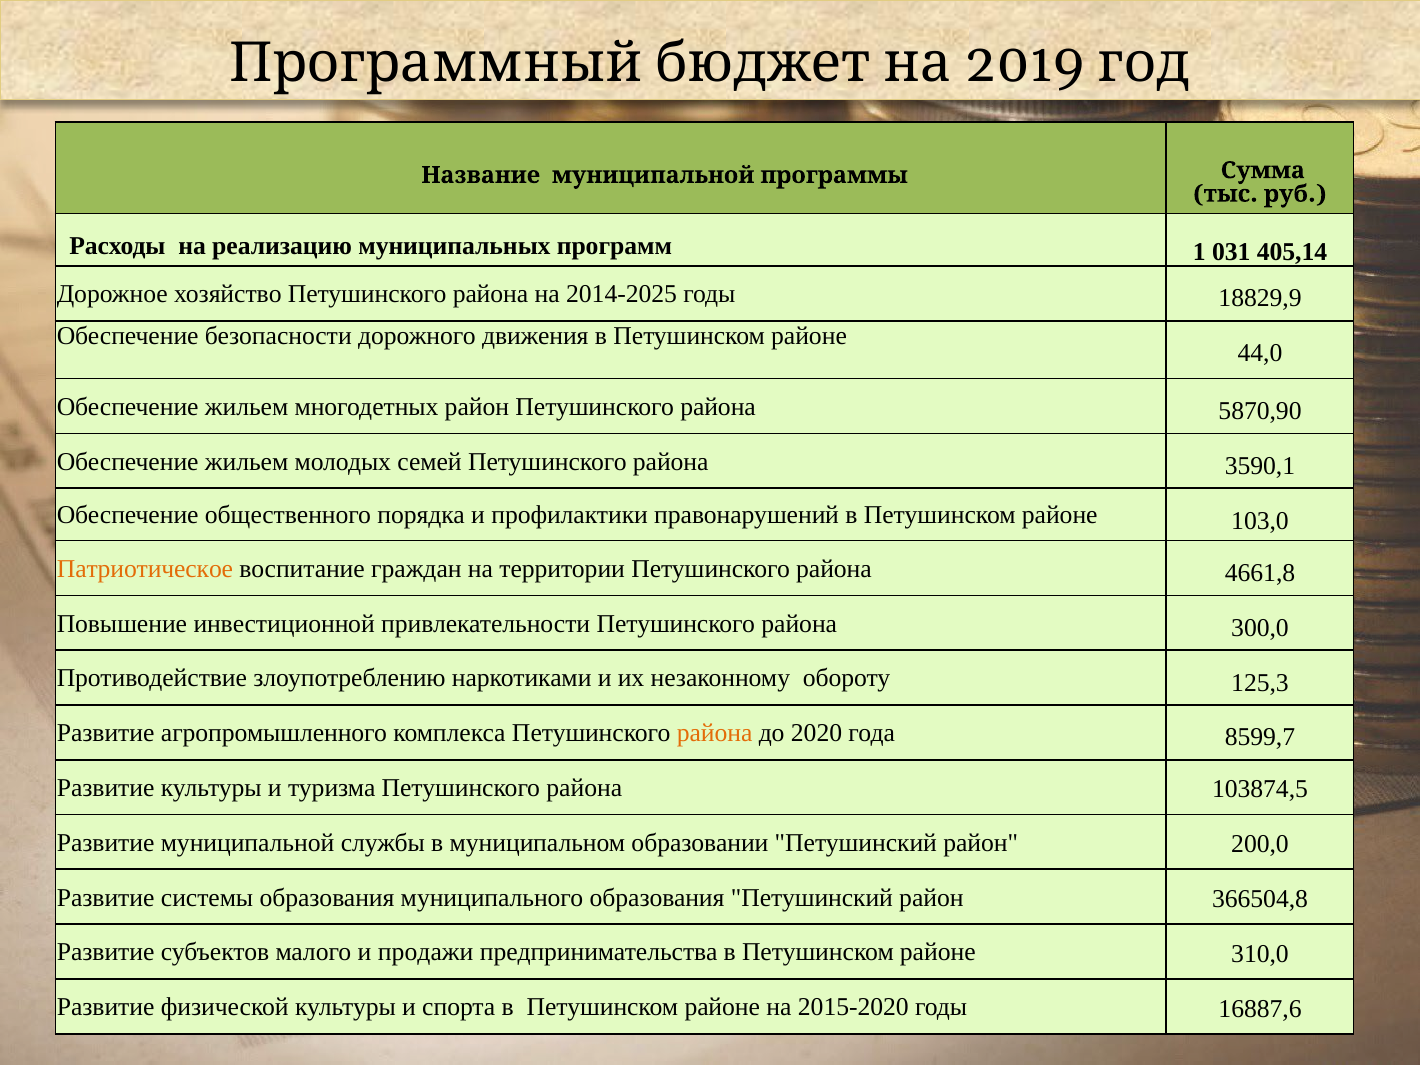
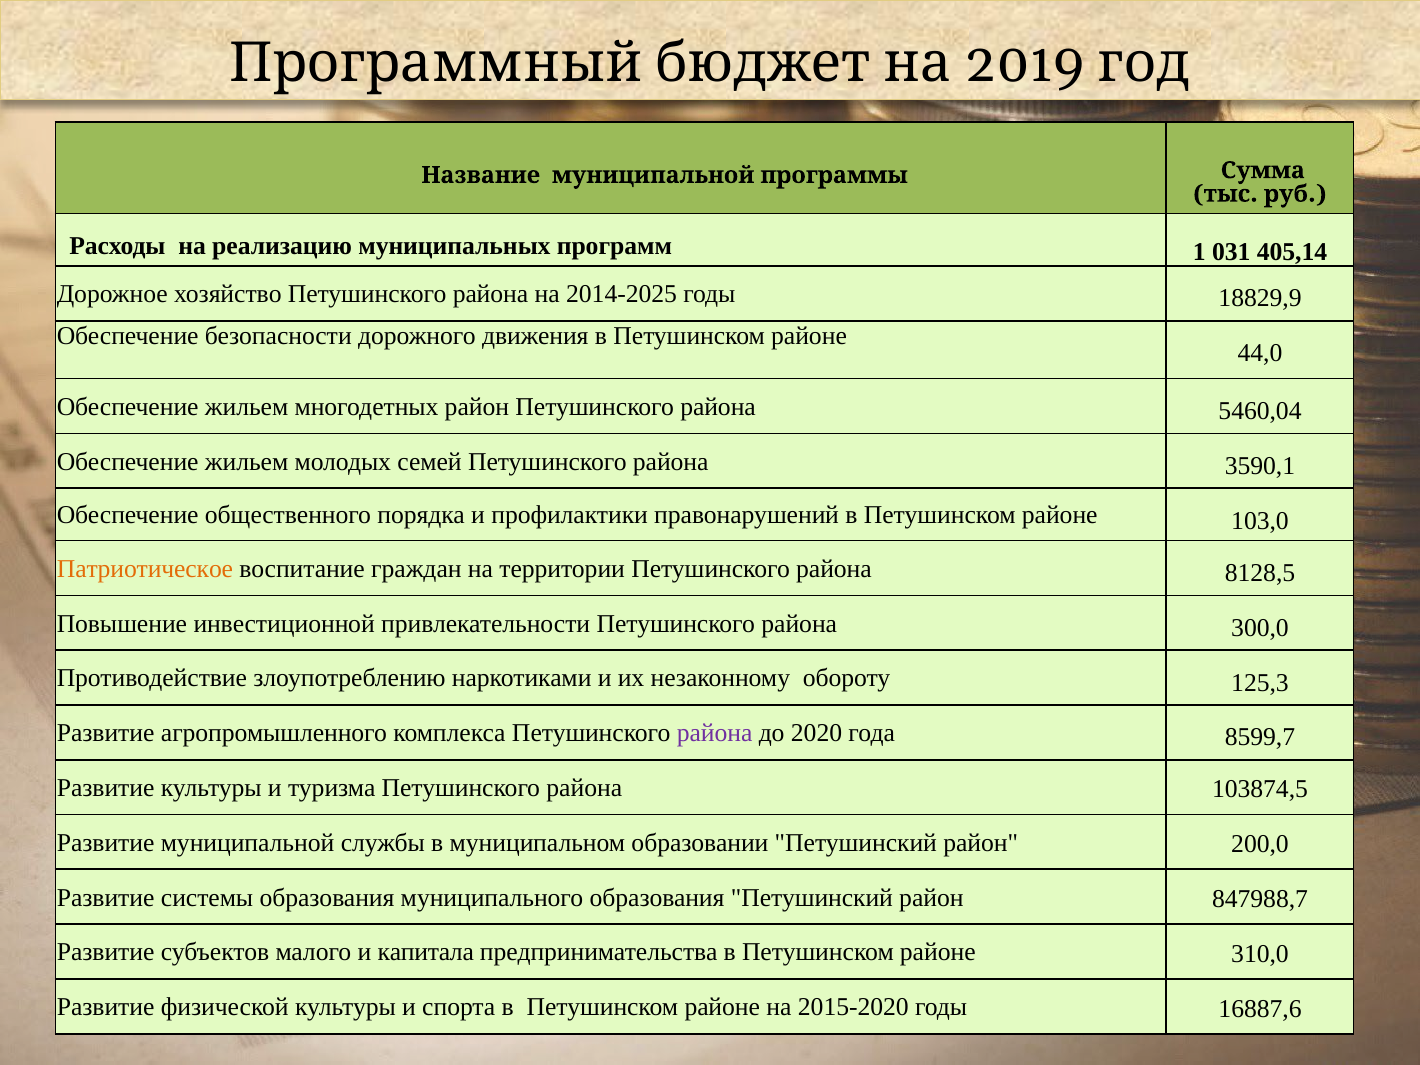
5870,90: 5870,90 -> 5460,04
4661,8: 4661,8 -> 8128,5
района at (715, 733) colour: orange -> purple
366504,8: 366504,8 -> 847988,7
продажи: продажи -> капитала
